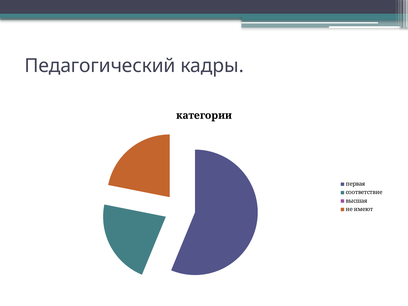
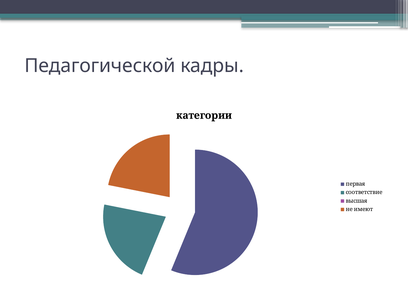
Педагогический: Педагогический -> Педагогической
